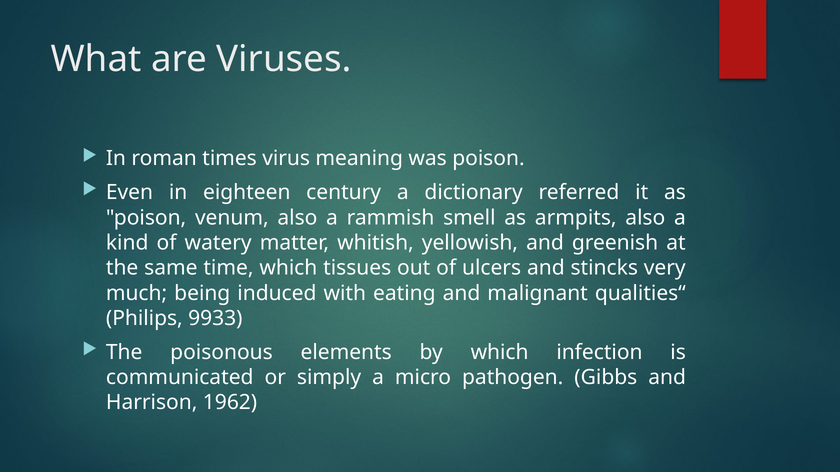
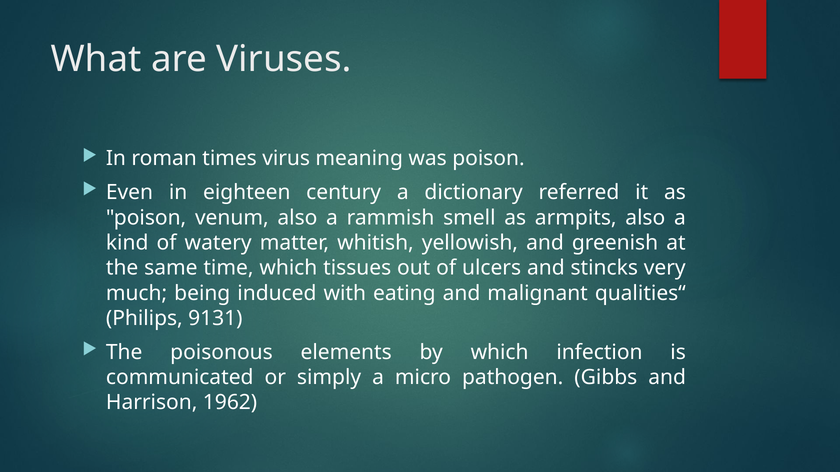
9933: 9933 -> 9131
